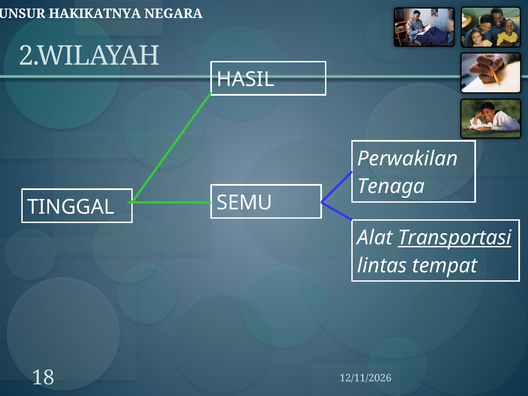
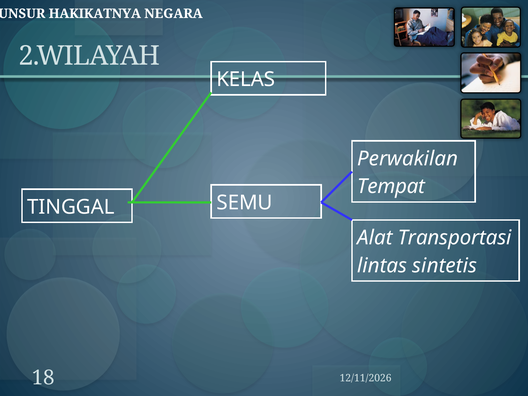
HASIL: HASIL -> KELAS
Tenaga: Tenaga -> Tempat
Transportasi underline: present -> none
tempat: tempat -> sintetis
